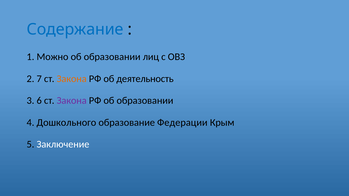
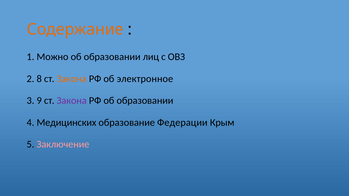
Содержание colour: blue -> orange
7: 7 -> 8
деятельность: деятельность -> электронное
6: 6 -> 9
Дошкольного: Дошкольного -> Медицинских
Заключение colour: white -> pink
